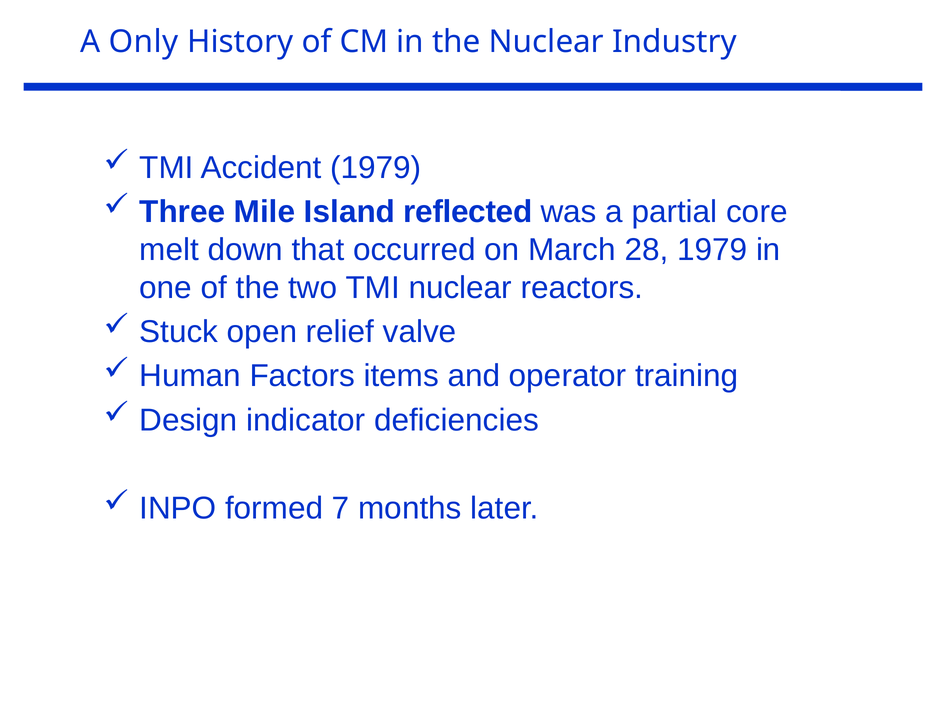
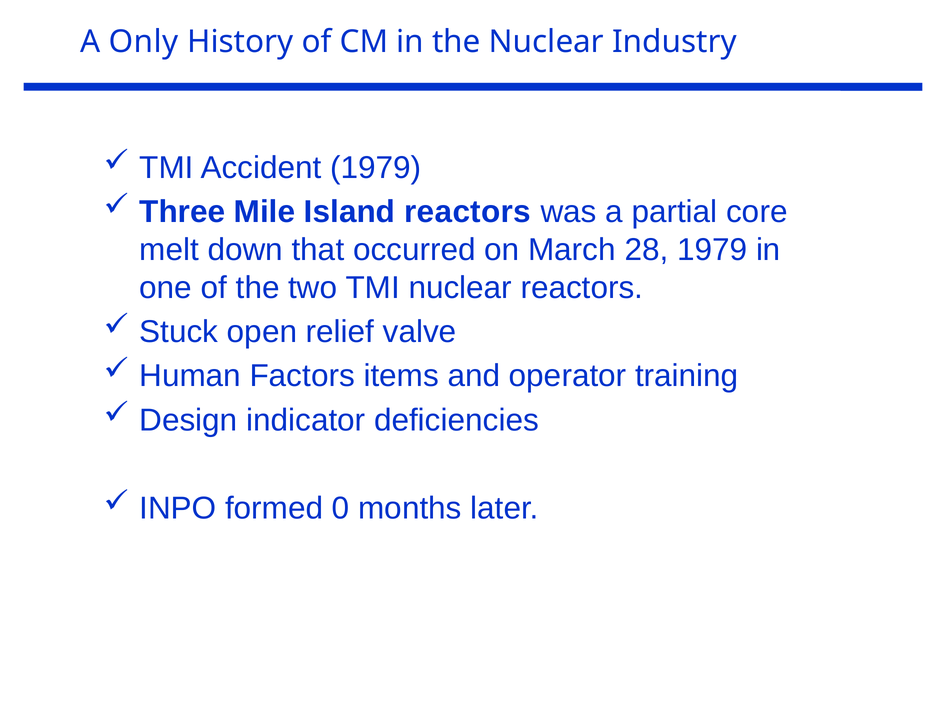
Island reflected: reflected -> reactors
7: 7 -> 0
